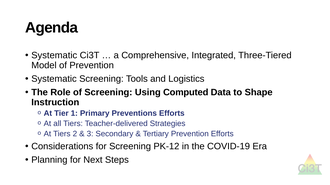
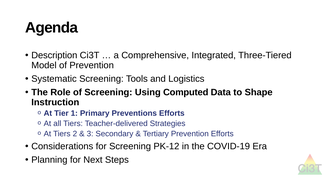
Systematic at (54, 56): Systematic -> Description
